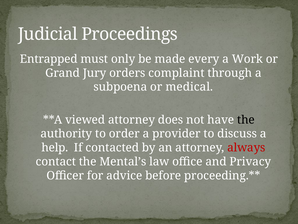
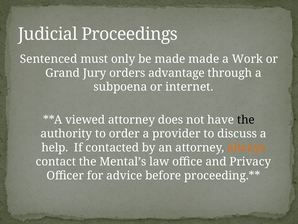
Entrapped: Entrapped -> Sentenced
made every: every -> made
complaint: complaint -> advantage
medical: medical -> internet
always colour: red -> orange
